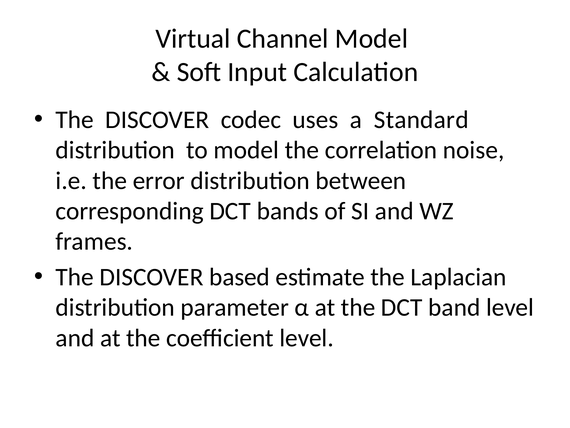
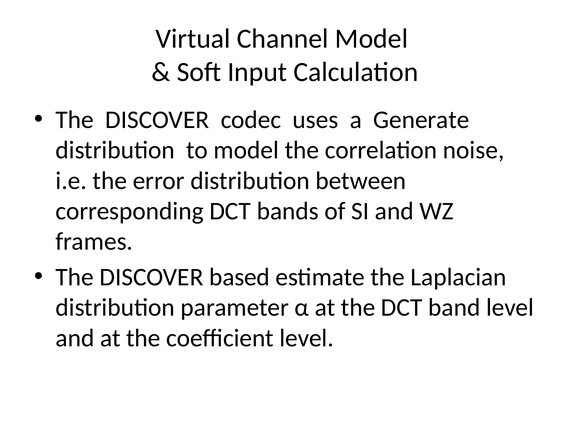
Standard: Standard -> Generate
